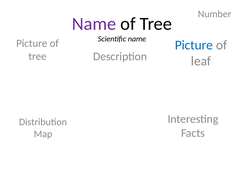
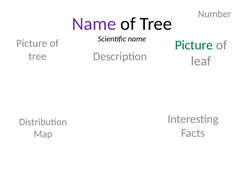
Picture at (194, 45) colour: blue -> green
